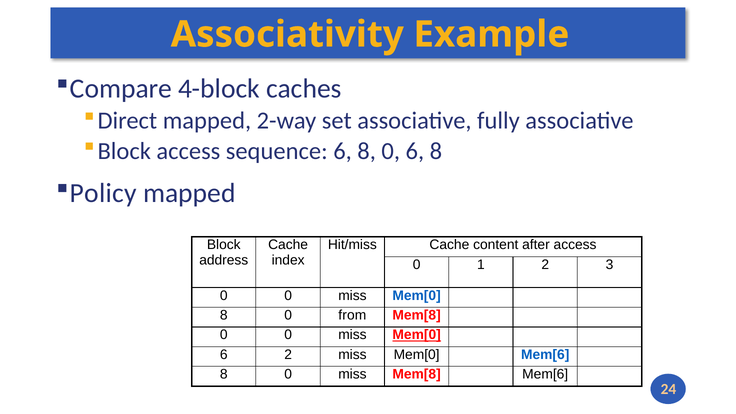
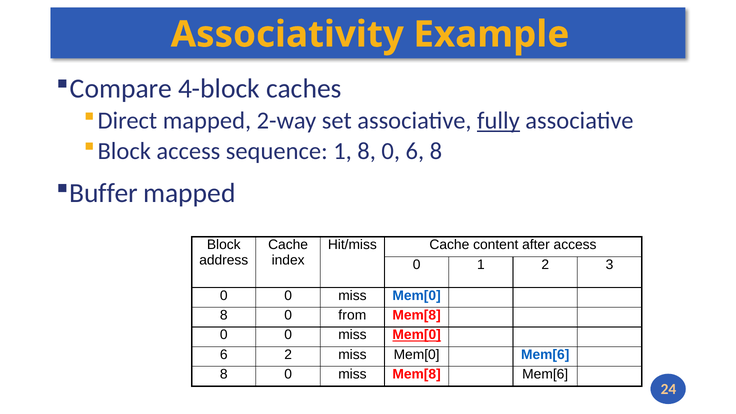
fully underline: none -> present
sequence 6: 6 -> 1
Policy: Policy -> Buffer
